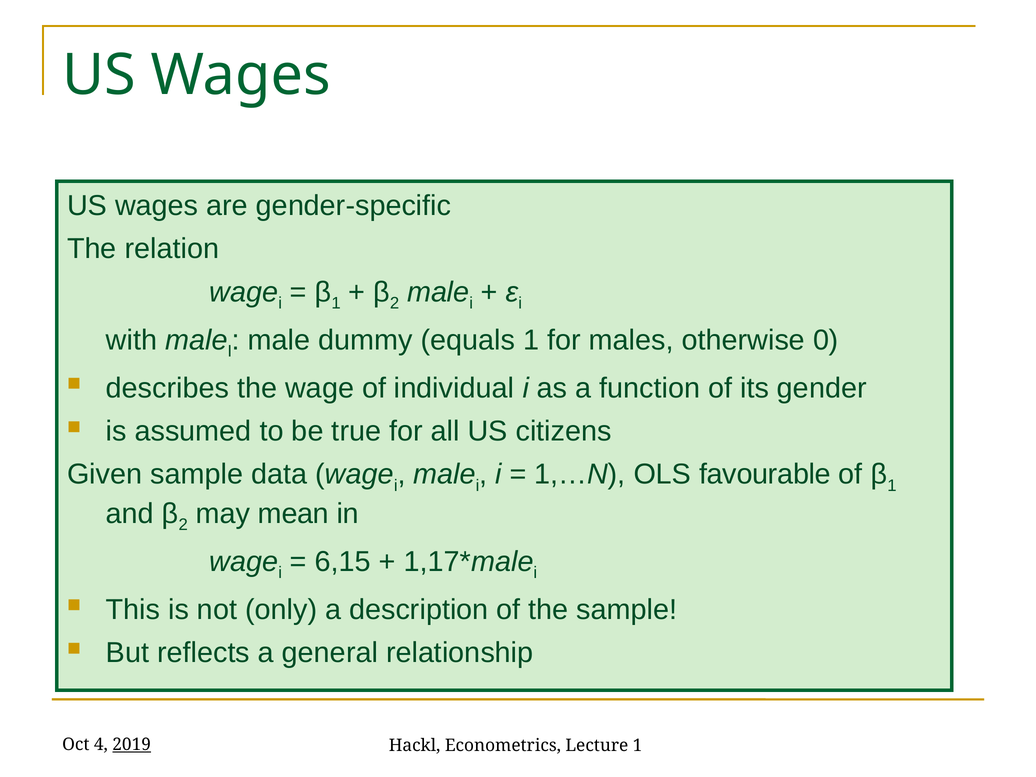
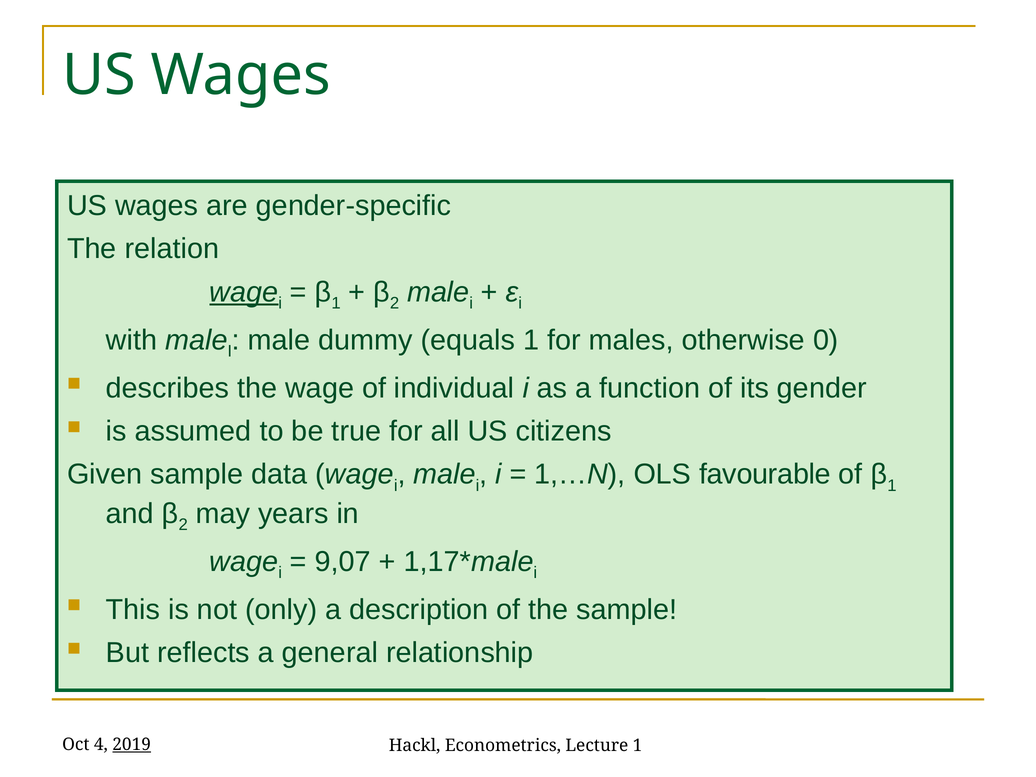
wage at (244, 292) underline: none -> present
mean: mean -> years
6,15: 6,15 -> 9,07
